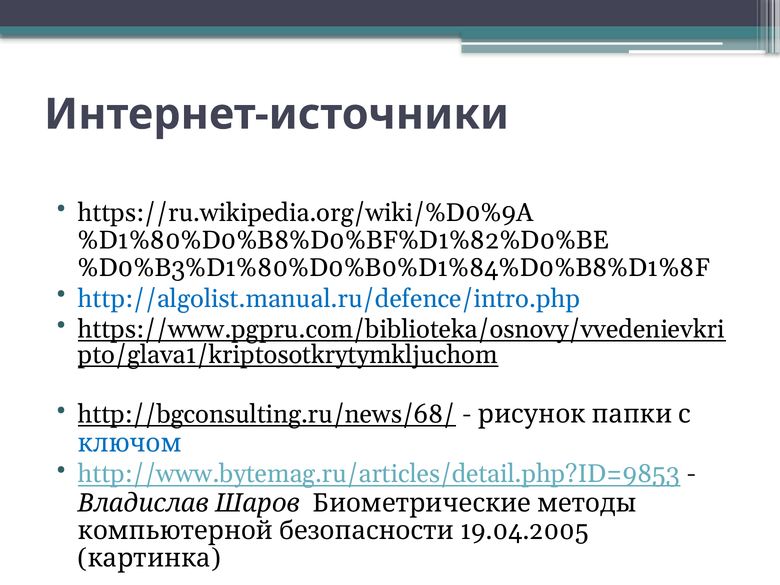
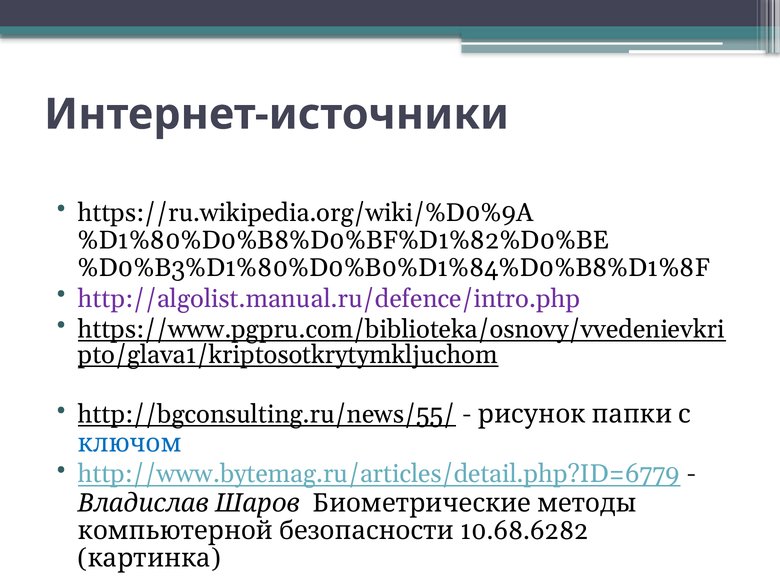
http://algolist.manual.ru/defence/intro.php colour: blue -> purple
http://bgconsulting.ru/news/68/: http://bgconsulting.ru/news/68/ -> http://bgconsulting.ru/news/55/
http://www.bytemag.ru/articles/detail.php?ID=9853: http://www.bytemag.ru/articles/detail.php?ID=9853 -> http://www.bytemag.ru/articles/detail.php?ID=6779
19.04.2005: 19.04.2005 -> 10.68.6282
